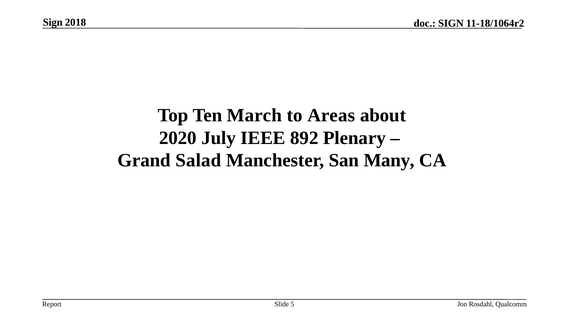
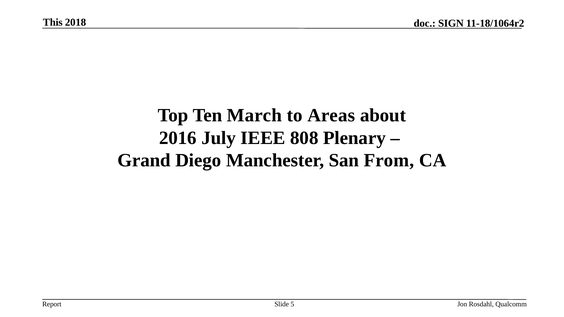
Sign at (53, 22): Sign -> This
2020: 2020 -> 2016
892: 892 -> 808
Salad: Salad -> Diego
Many: Many -> From
